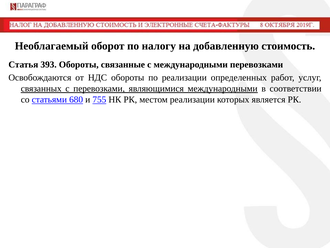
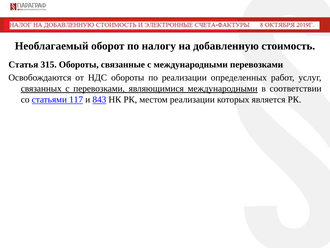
393: 393 -> 315
680: 680 -> 117
755: 755 -> 843
